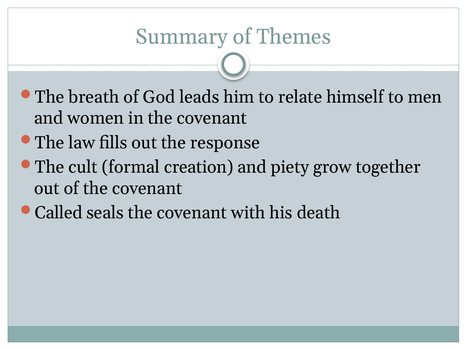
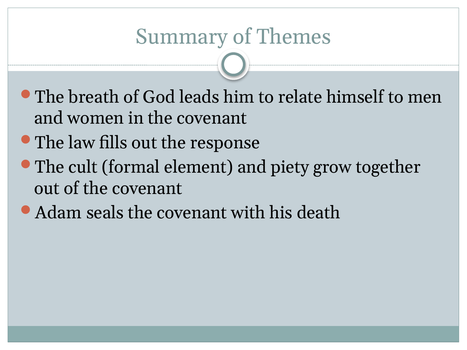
creation: creation -> element
Called: Called -> Adam
